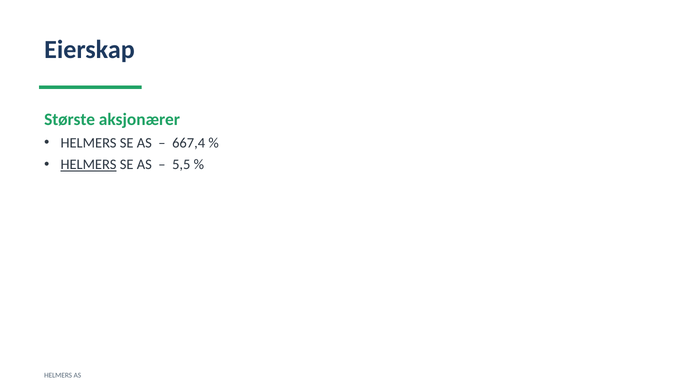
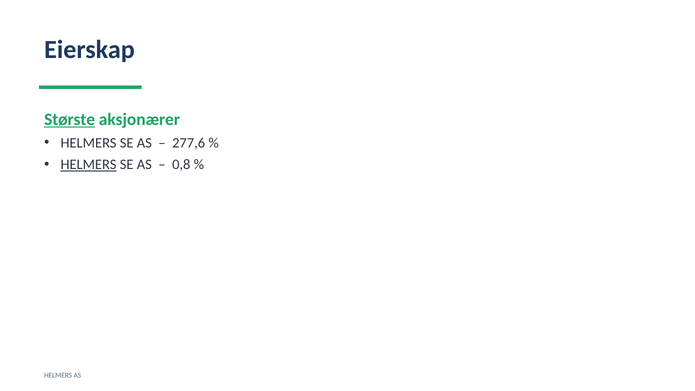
Største underline: none -> present
667,4: 667,4 -> 277,6
5,5: 5,5 -> 0,8
